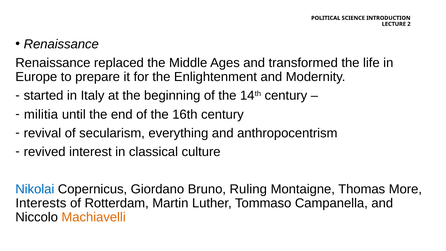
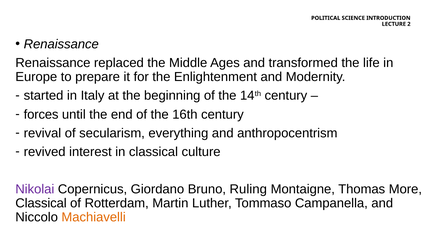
militia: militia -> forces
Nikolai colour: blue -> purple
Interests at (41, 203): Interests -> Classical
